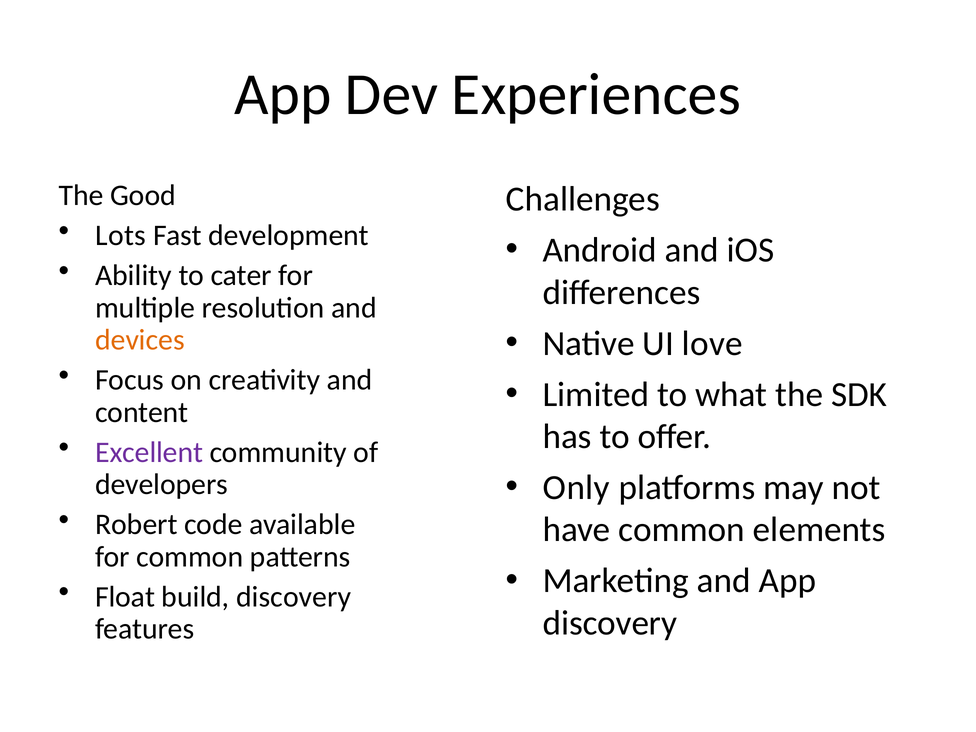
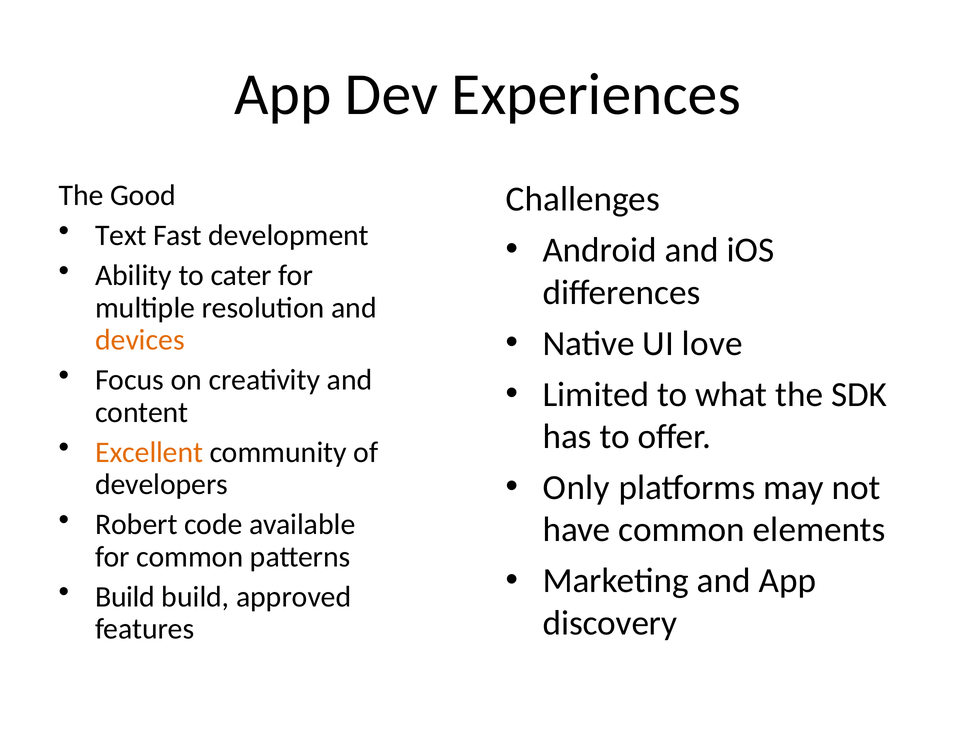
Lots: Lots -> Text
Excellent colour: purple -> orange
Float at (125, 597): Float -> Build
build discovery: discovery -> approved
